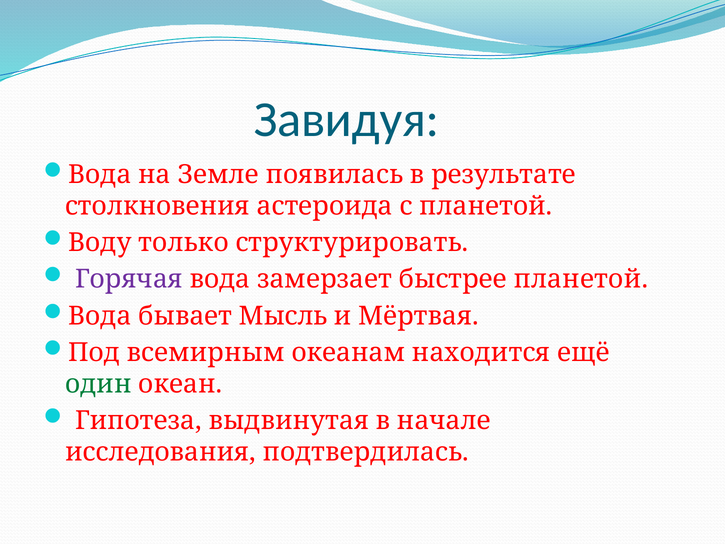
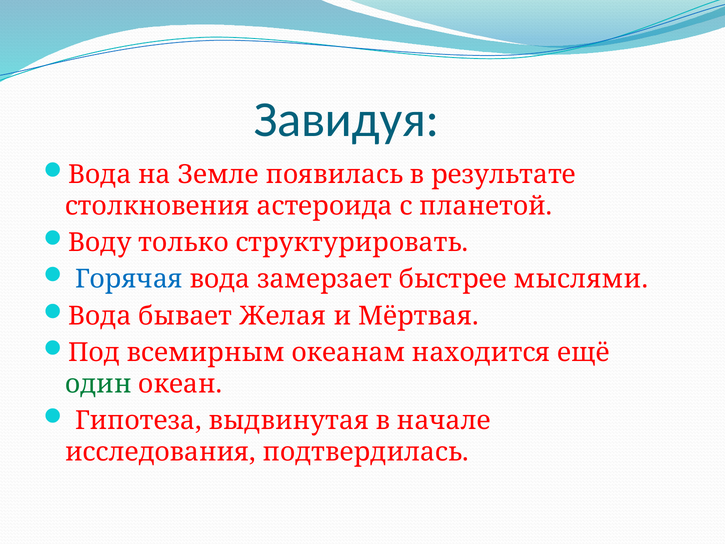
Горячая colour: purple -> blue
быстрее планетой: планетой -> мыслями
Мысль: Мысль -> Желая
